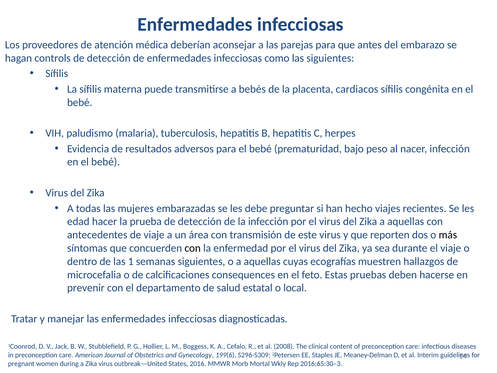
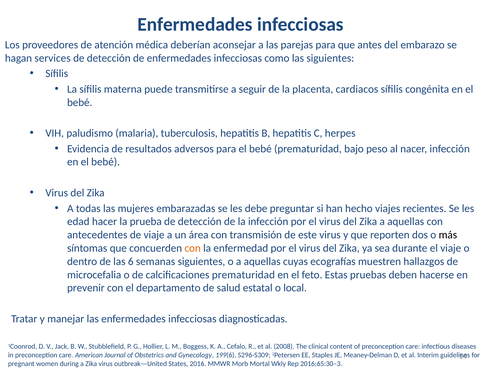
controls: controls -> services
bebés: bebés -> seguir
con at (193, 248) colour: black -> orange
1: 1 -> 6
calcificaciones consequences: consequences -> prematuridad
